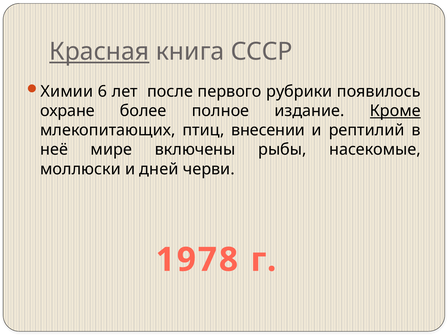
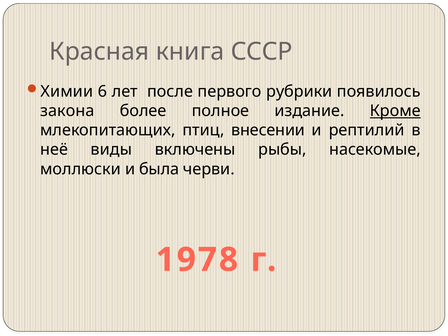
Красная underline: present -> none
охране: охране -> закона
мире: мире -> виды
дней: дней -> была
